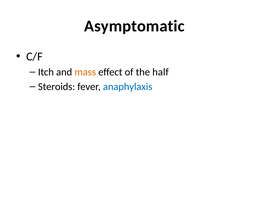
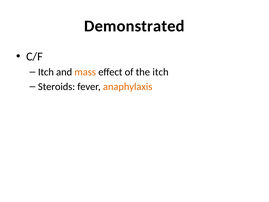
Asymptomatic: Asymptomatic -> Demonstrated
the half: half -> itch
anaphylaxis colour: blue -> orange
